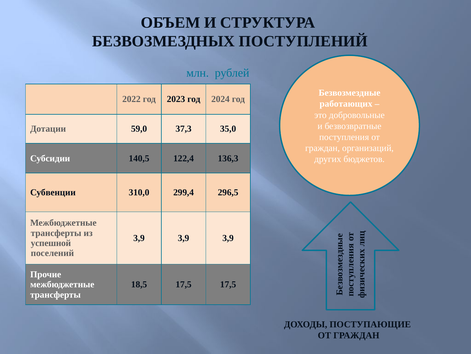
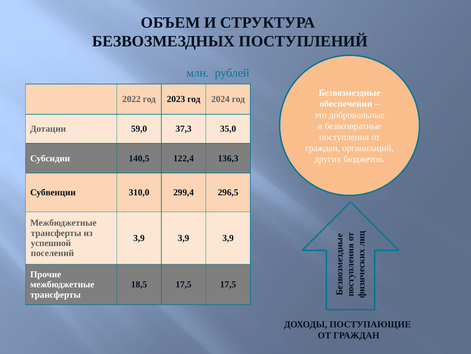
работающих: работающих -> обеспечении
